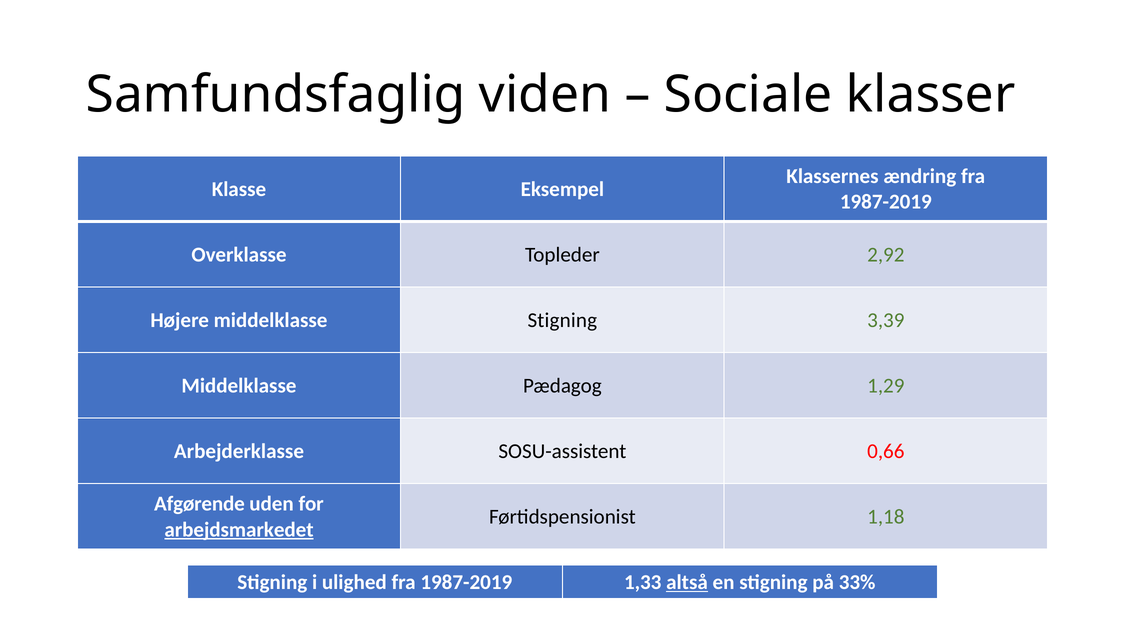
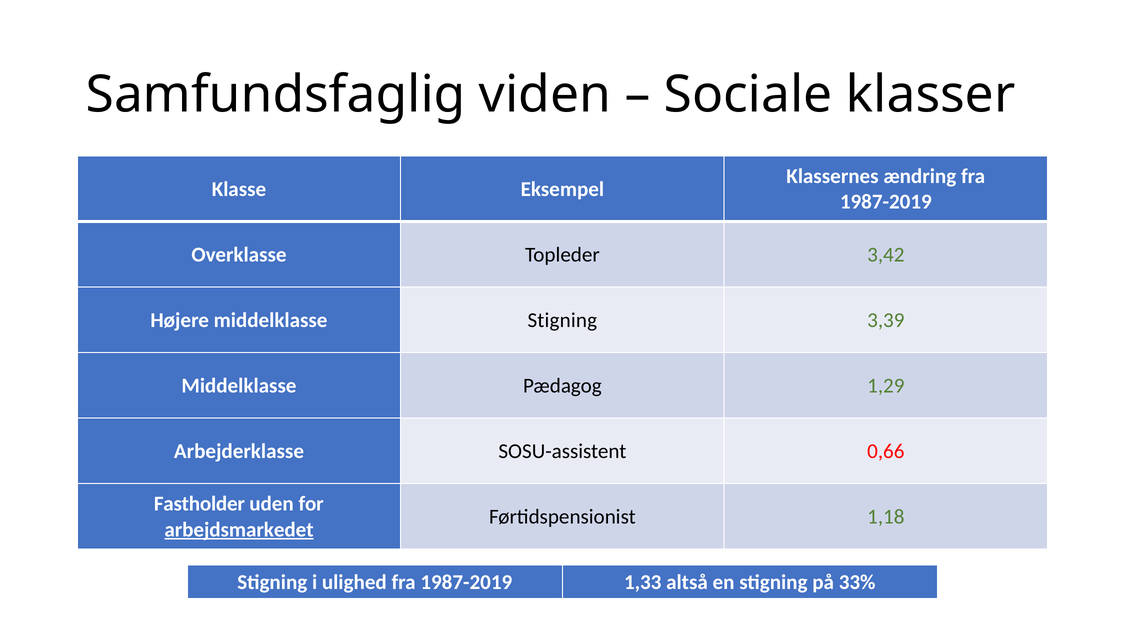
2,92: 2,92 -> 3,42
Afgørende: Afgørende -> Fastholder
altså underline: present -> none
